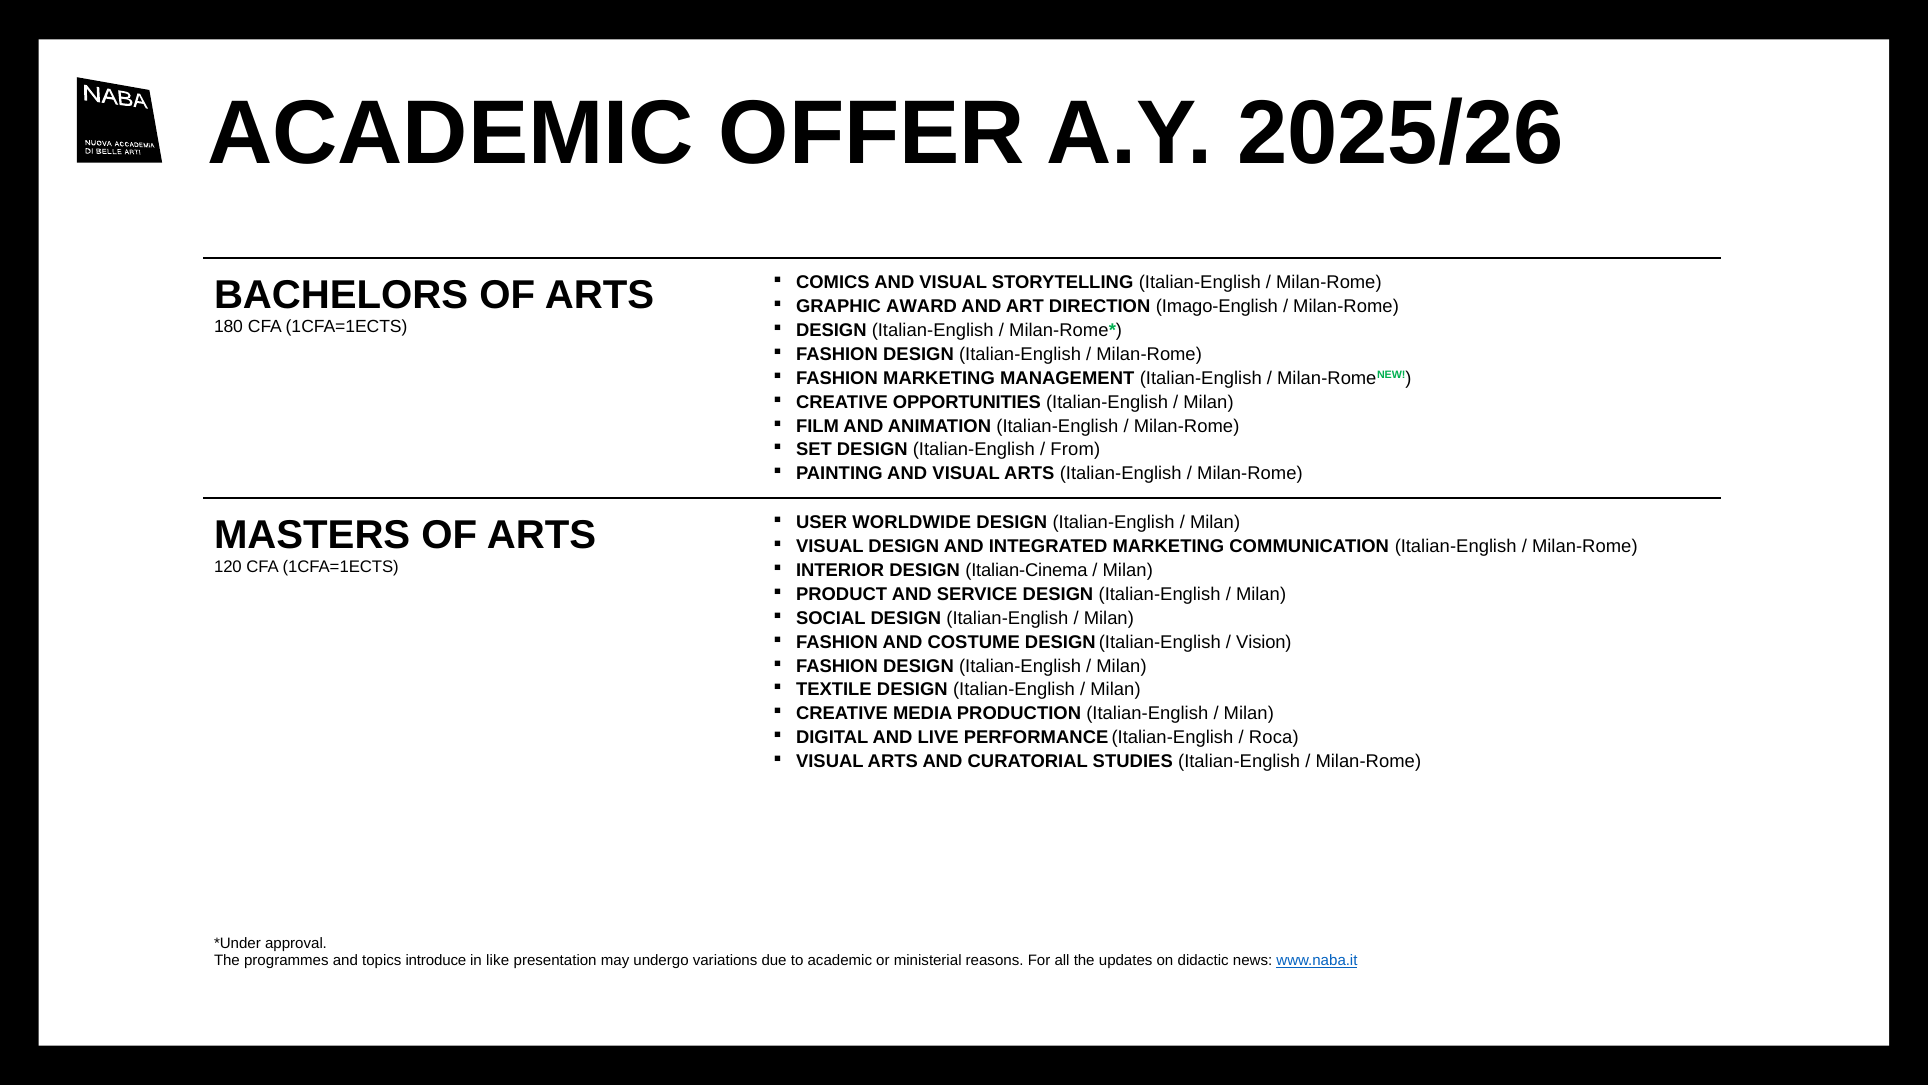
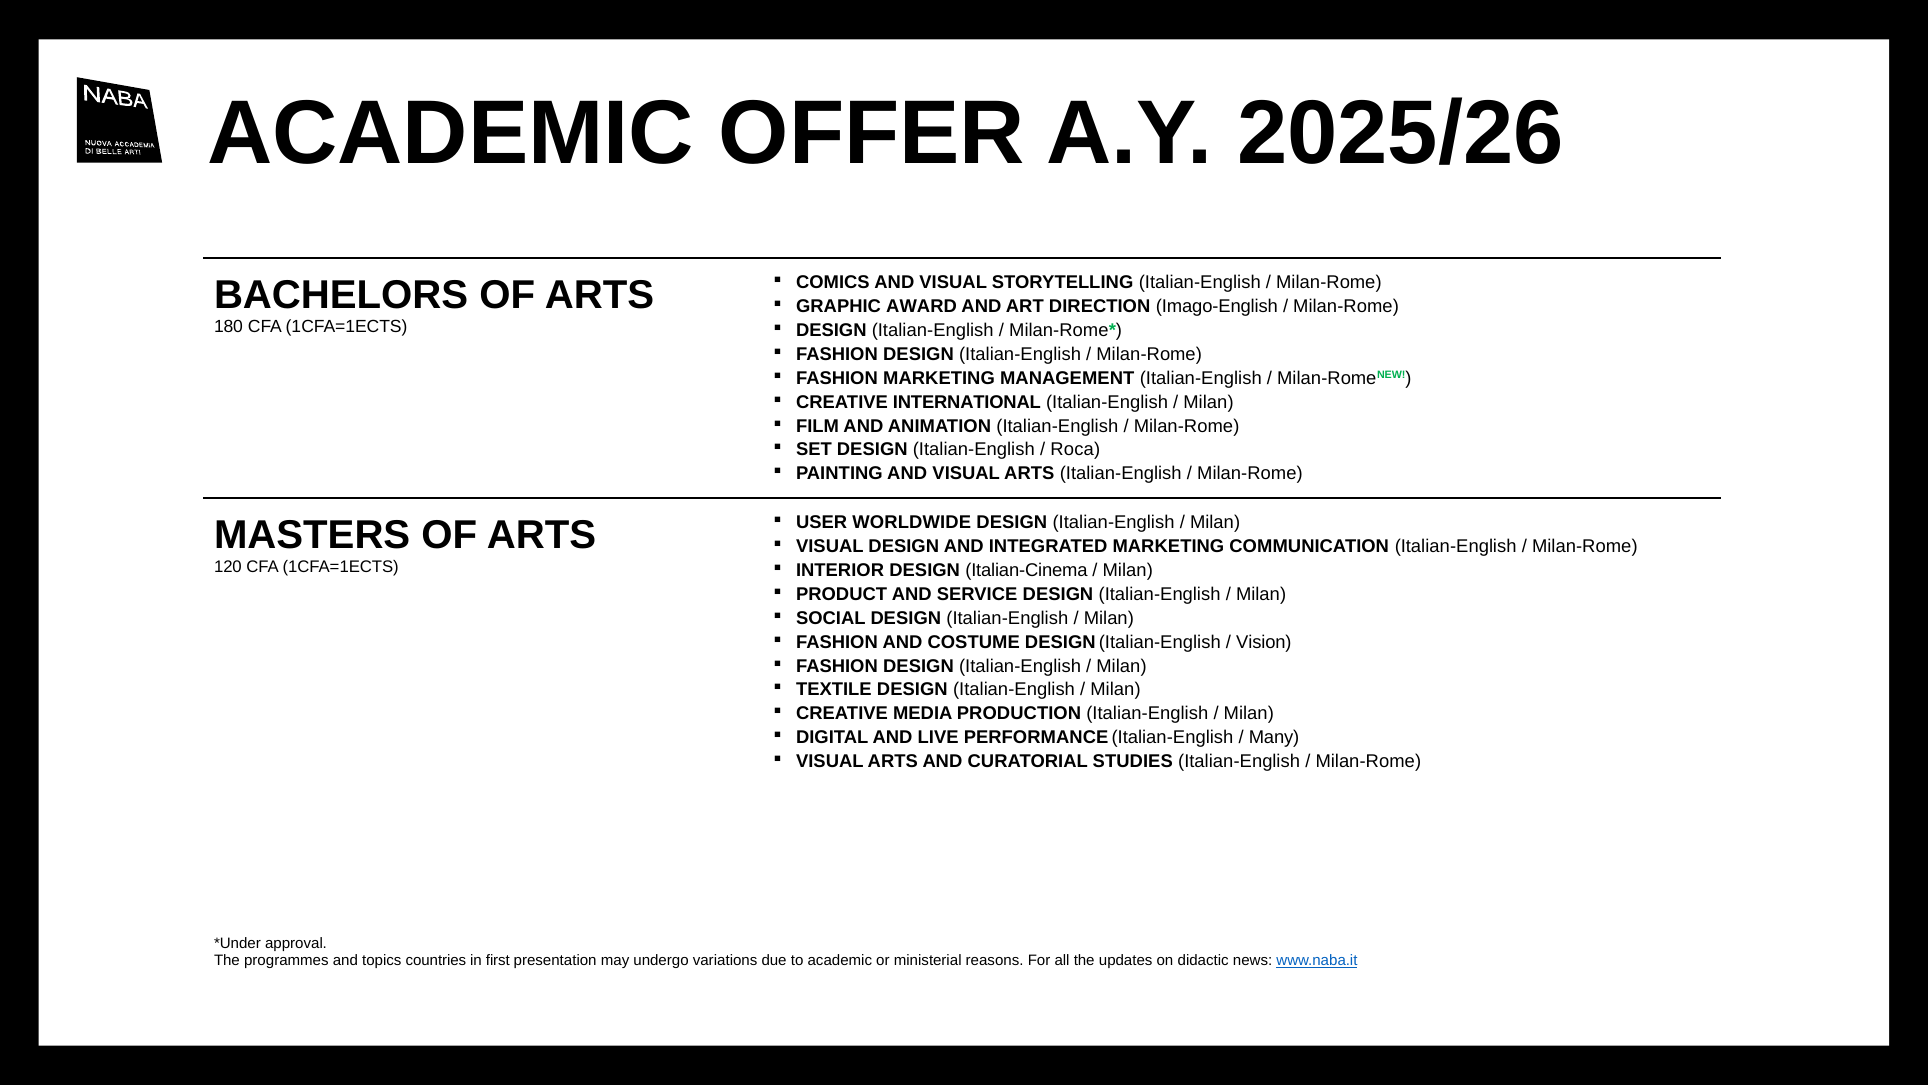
OPPORTUNITIES: OPPORTUNITIES -> INTERNATIONAL
From: From -> Roca
Roca: Roca -> Many
introduce: introduce -> countries
like: like -> first
